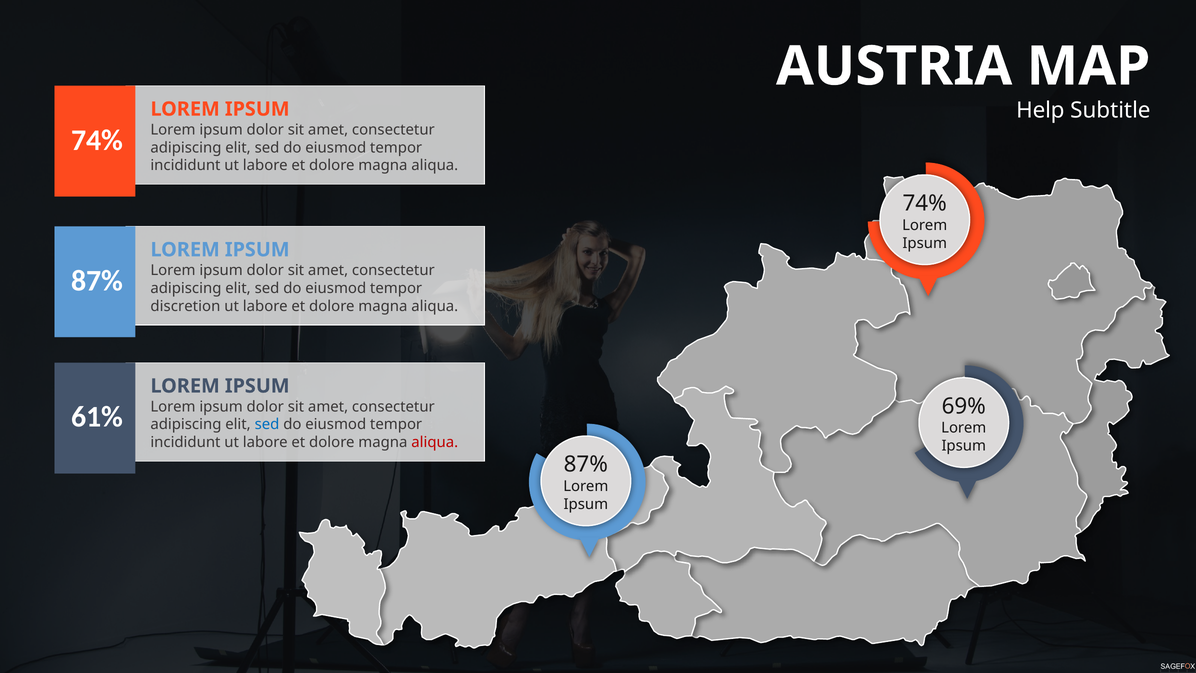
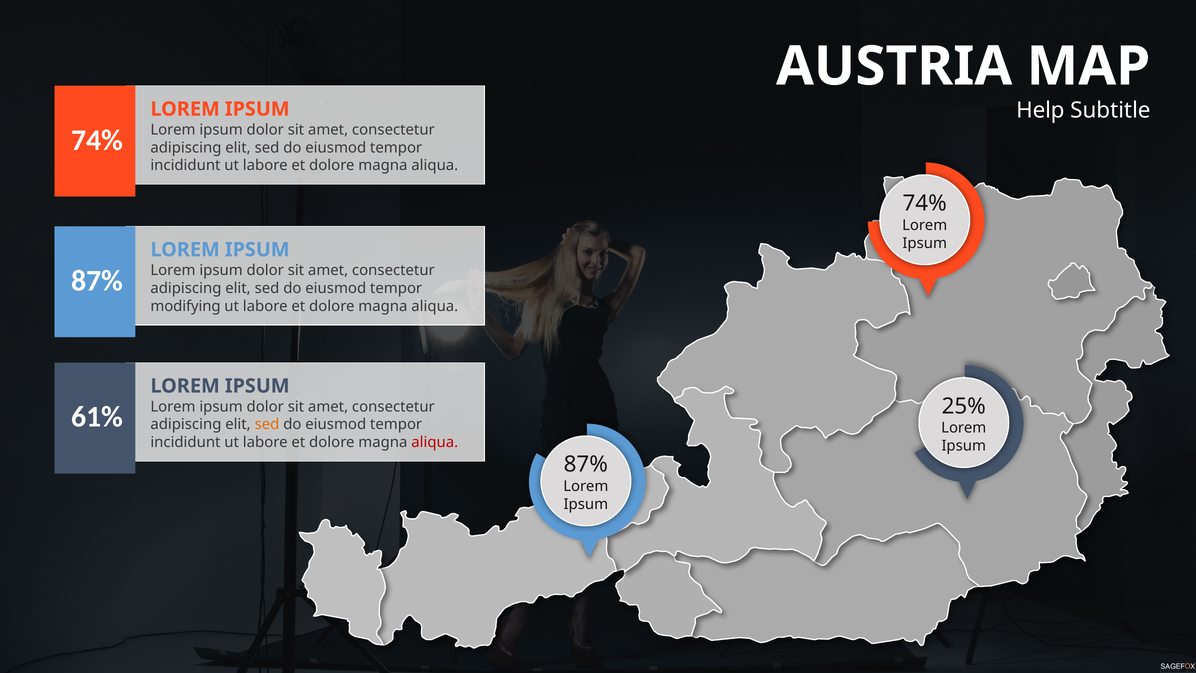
discretion: discretion -> modifying
69%: 69% -> 25%
sed at (267, 424) colour: blue -> orange
